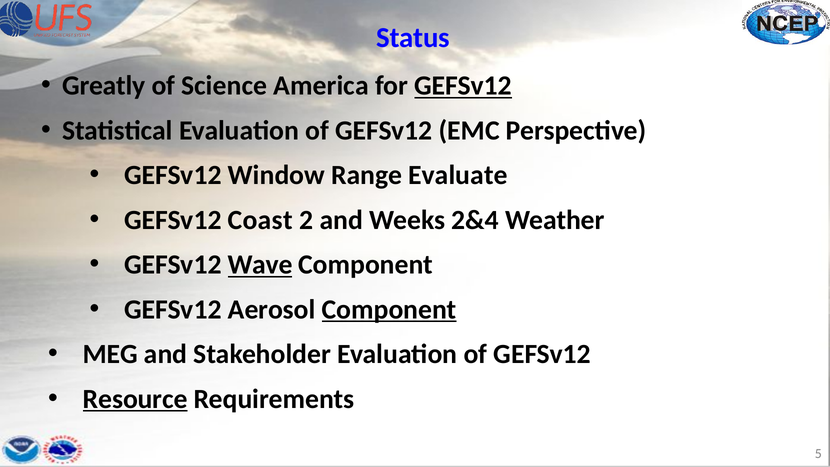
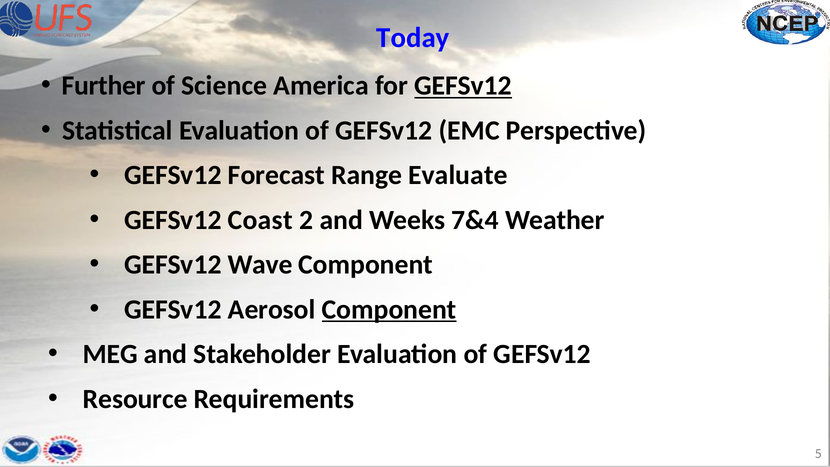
Status: Status -> Today
Greatly: Greatly -> Further
Window: Window -> Forecast
2&4: 2&4 -> 7&4
Wave underline: present -> none
Resource underline: present -> none
